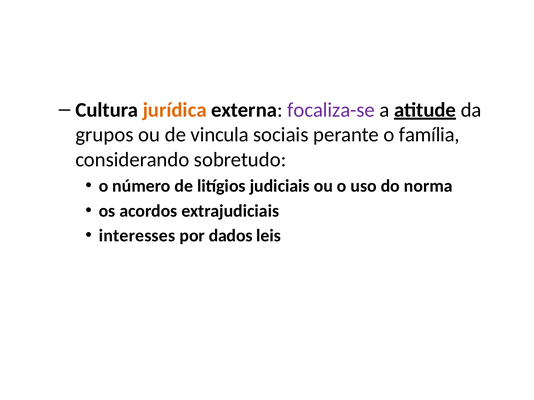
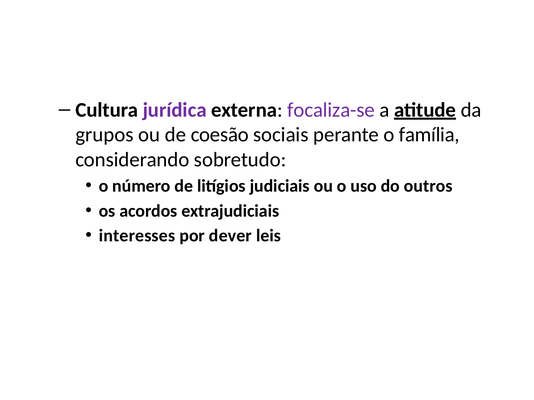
jurídica colour: orange -> purple
vincula: vincula -> coesão
norma: norma -> outros
dados: dados -> dever
